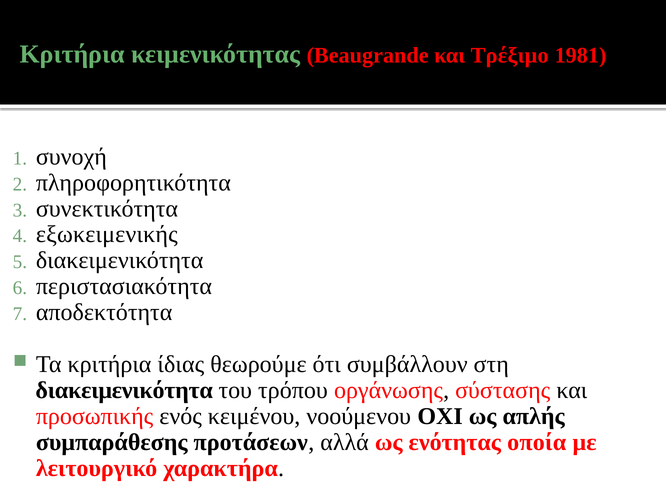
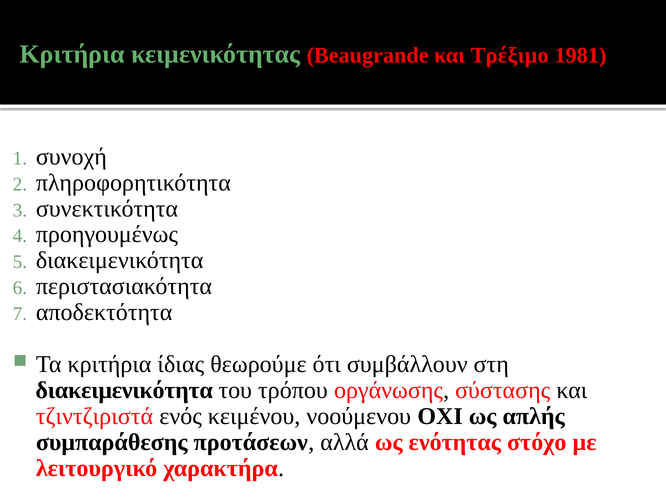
εξωκειμενικής: εξωκειμενικής -> προηγουμένως
προσωπικής: προσωπικής -> τζιντζιριστά
οποία: οποία -> στόχο
